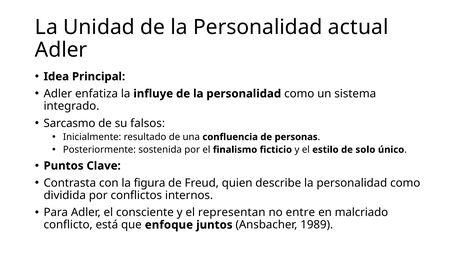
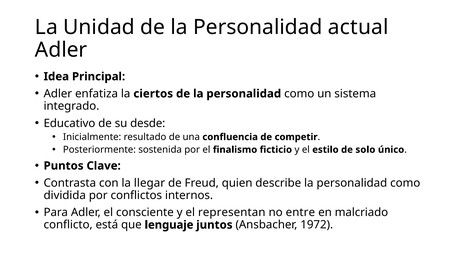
influye: influye -> ciertos
Sarcasmo: Sarcasmo -> Educativo
falsos: falsos -> desde
personas: personas -> competir
figura: figura -> llegar
enfoque: enfoque -> lenguaje
1989: 1989 -> 1972
